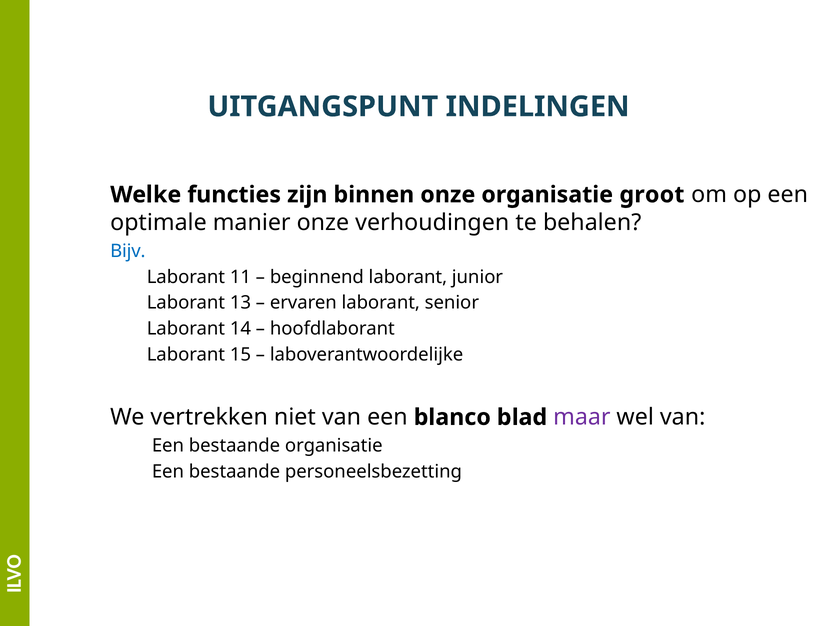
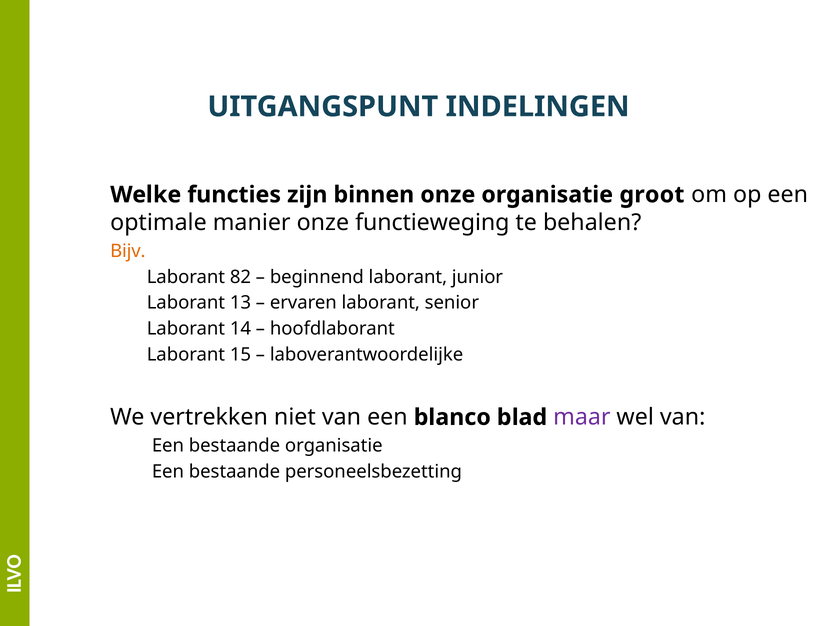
verhoudingen: verhoudingen -> functieweging
Bijv colour: blue -> orange
11: 11 -> 82
